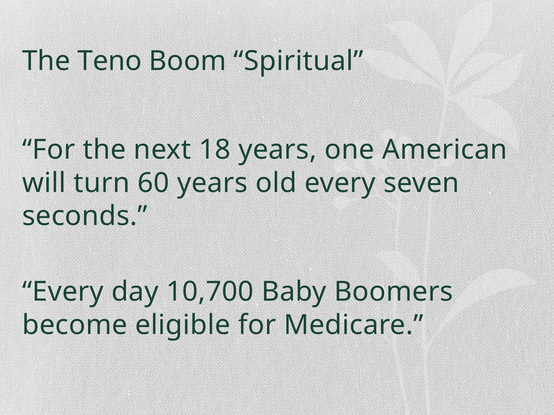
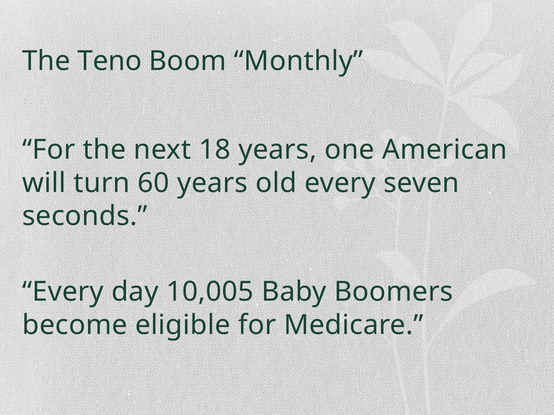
Spiritual: Spiritual -> Monthly
10,700: 10,700 -> 10,005
